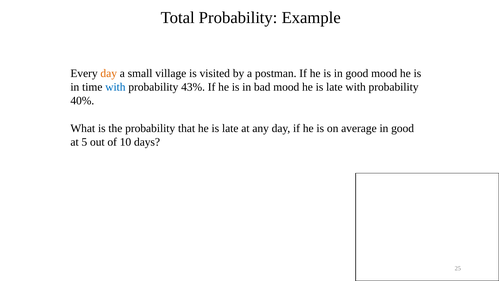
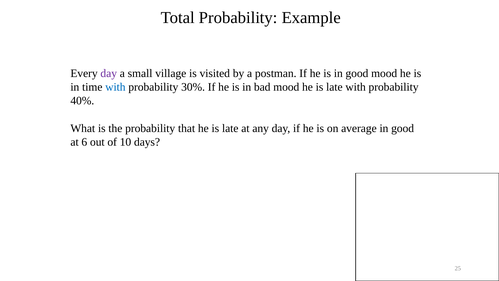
day at (109, 73) colour: orange -> purple
43%: 43% -> 30%
5: 5 -> 6
